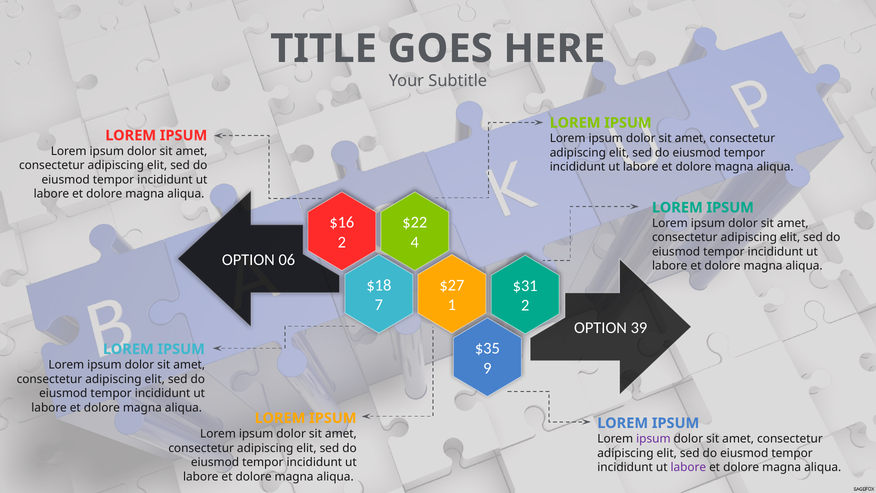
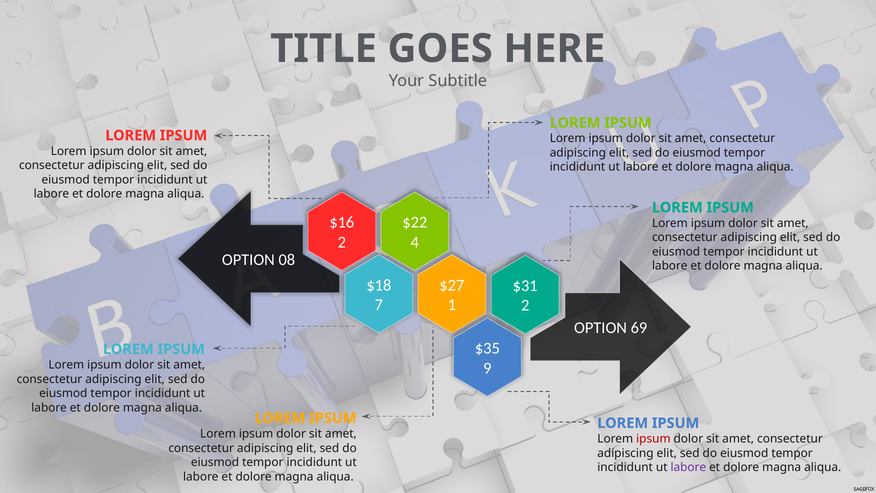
06: 06 -> 08
39: 39 -> 69
ipsum at (653, 439) colour: purple -> red
